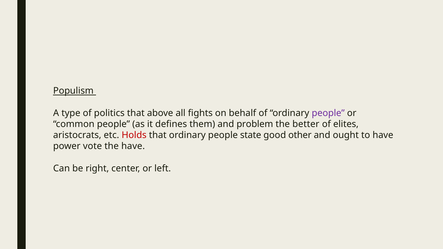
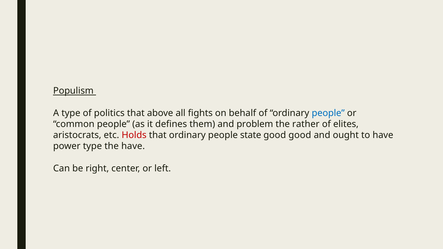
people at (328, 113) colour: purple -> blue
better: better -> rather
good other: other -> good
power vote: vote -> type
